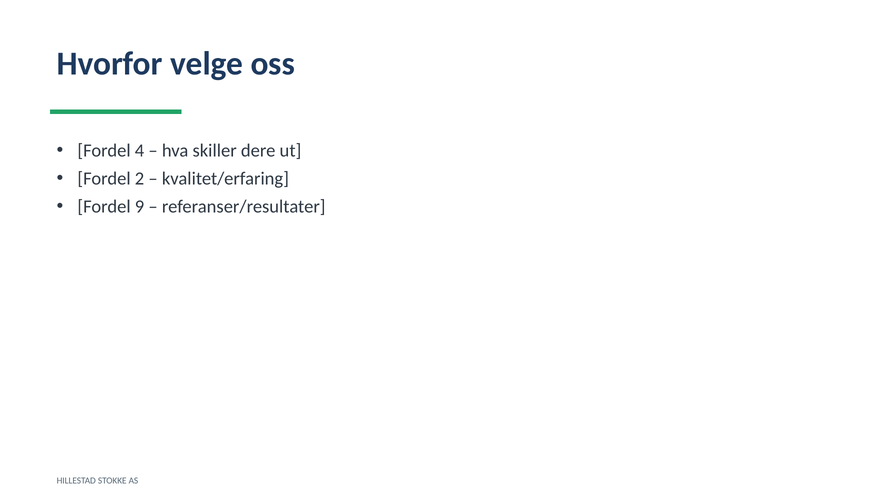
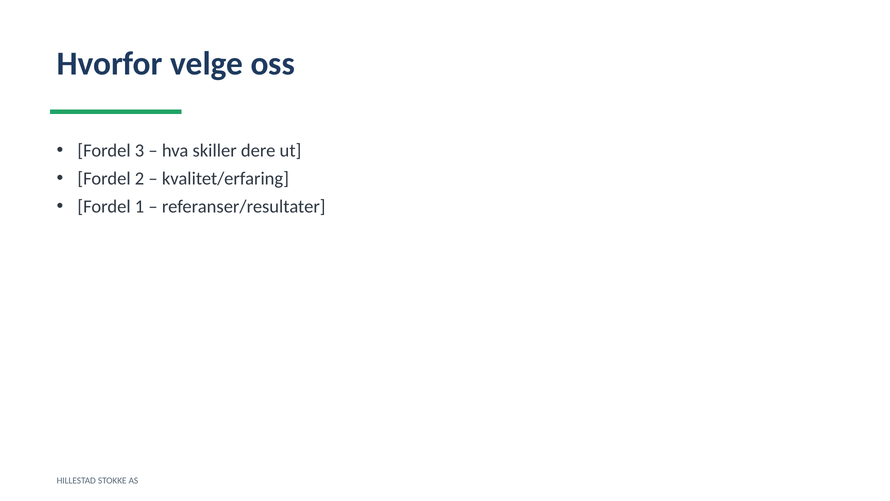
4: 4 -> 3
9: 9 -> 1
